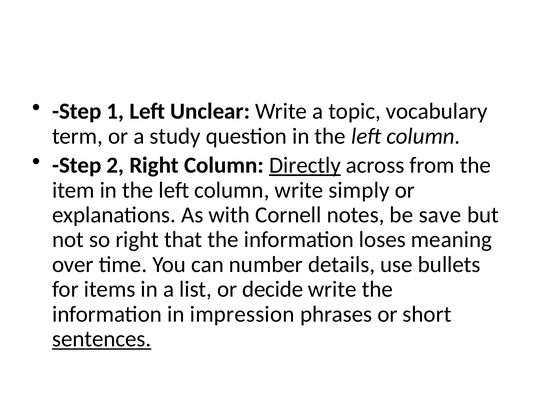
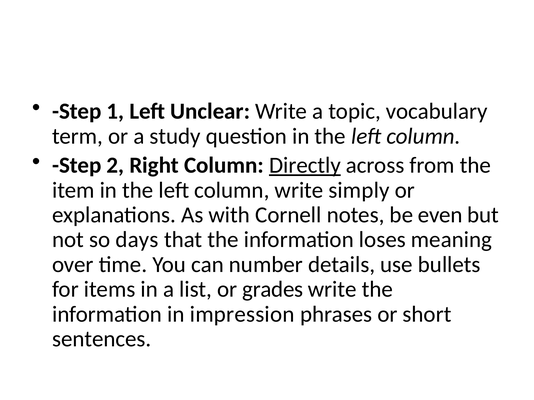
save: save -> even
so right: right -> days
decide: decide -> grades
sentences underline: present -> none
